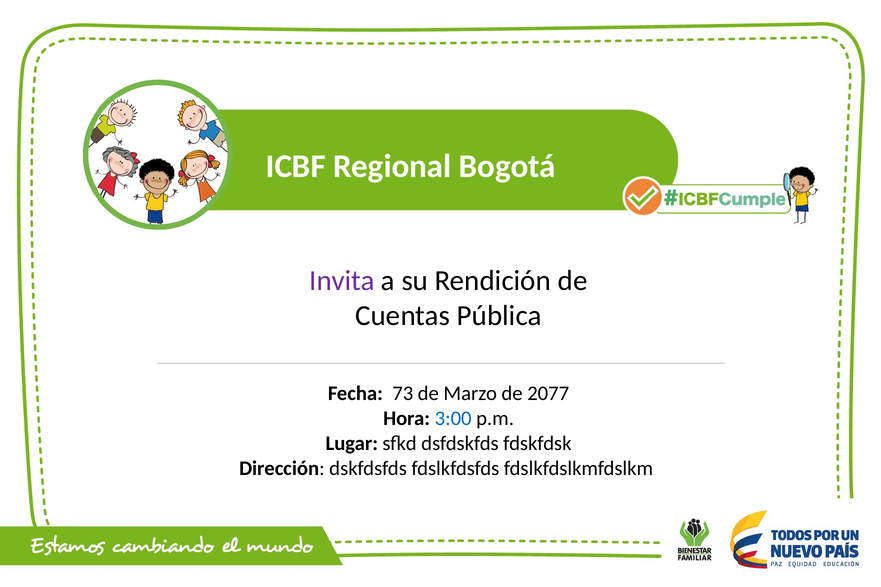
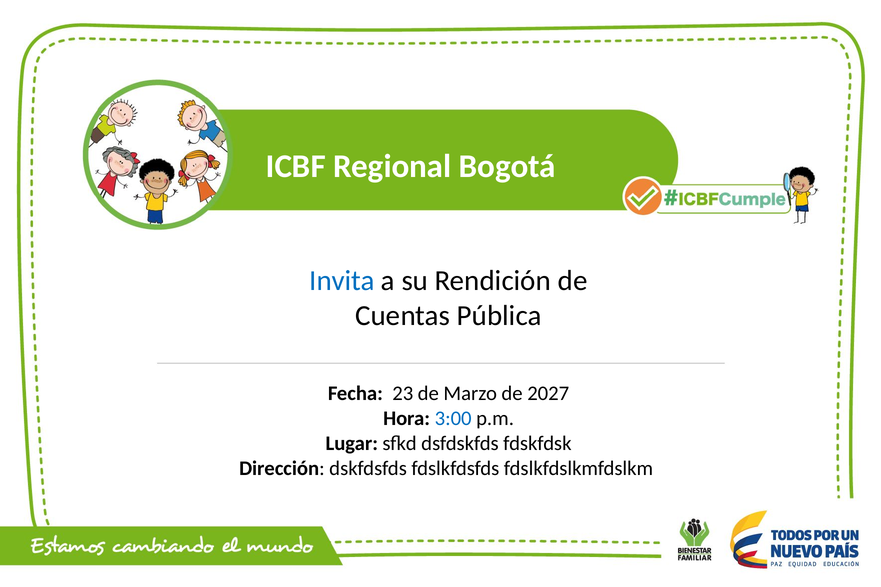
Invita colour: purple -> blue
73: 73 -> 23
2077: 2077 -> 2027
